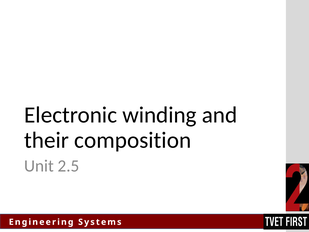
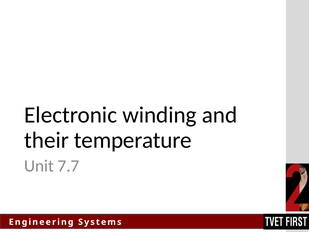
composition: composition -> temperature
2.5: 2.5 -> 7.7
